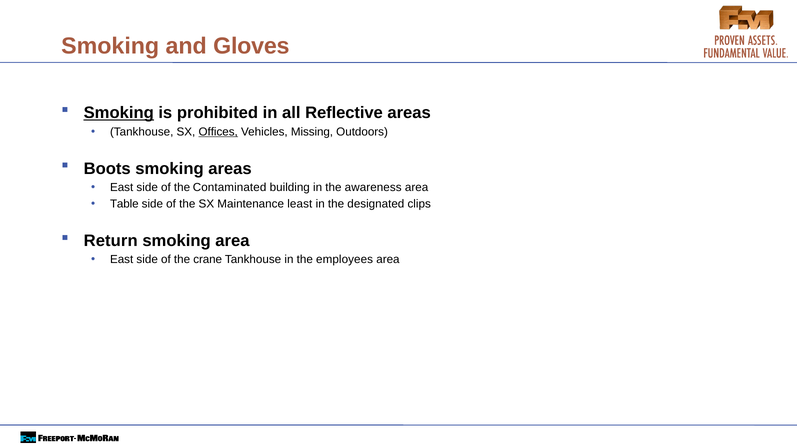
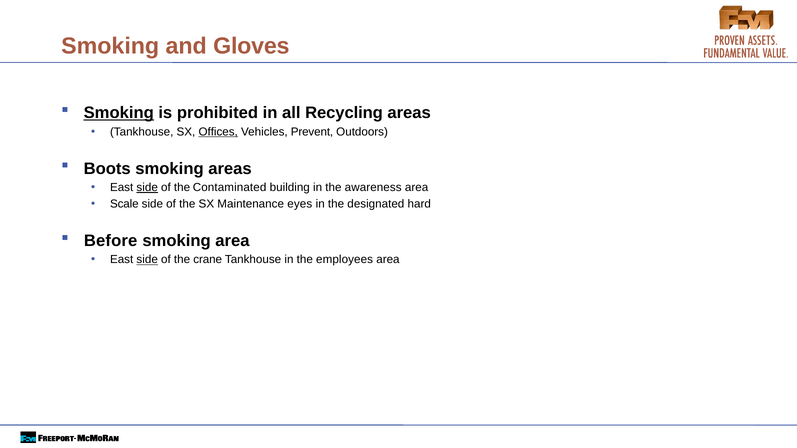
Reflective: Reflective -> Recycling
Missing: Missing -> Prevent
side at (147, 188) underline: none -> present
Table: Table -> Scale
least: least -> eyes
clips: clips -> hard
Return: Return -> Before
side at (147, 260) underline: none -> present
